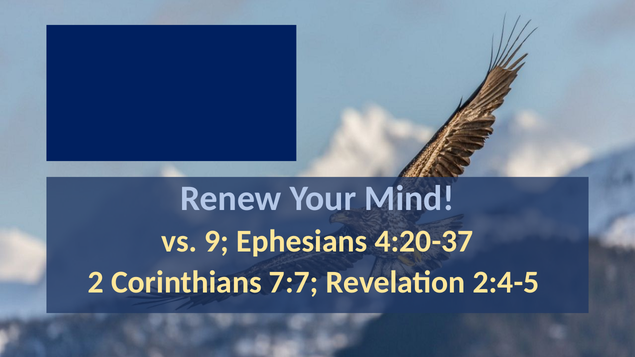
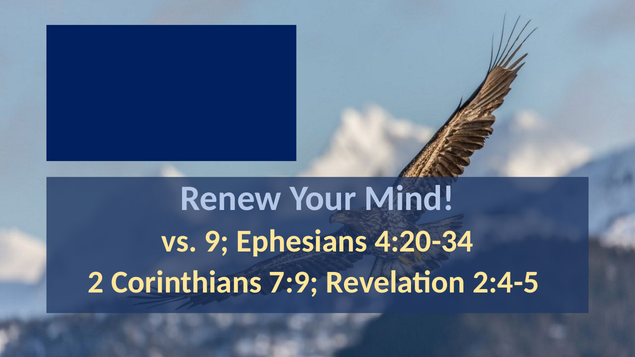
4:20-37: 4:20-37 -> 4:20-34
7:7: 7:7 -> 7:9
